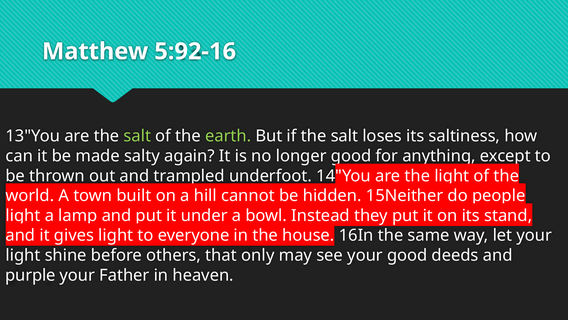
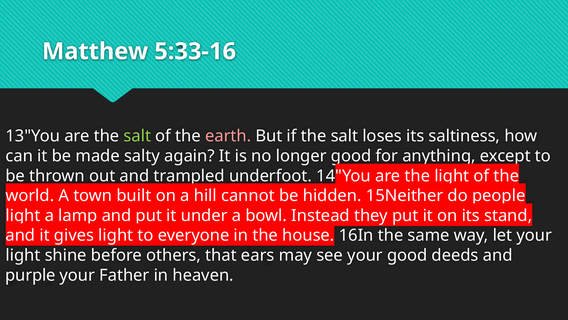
5:92-16: 5:92-16 -> 5:33-16
earth colour: light green -> pink
only: only -> ears
